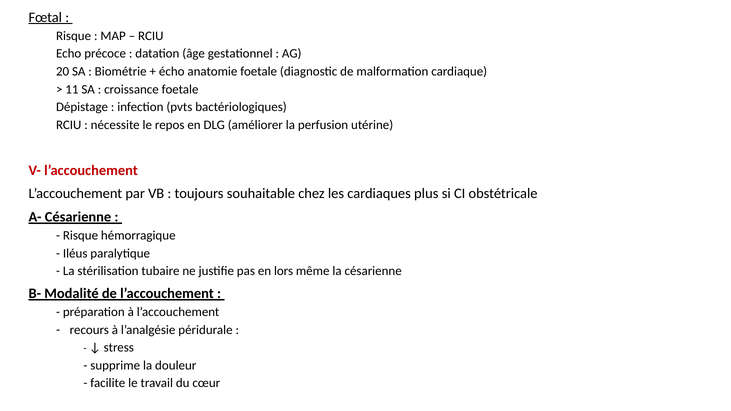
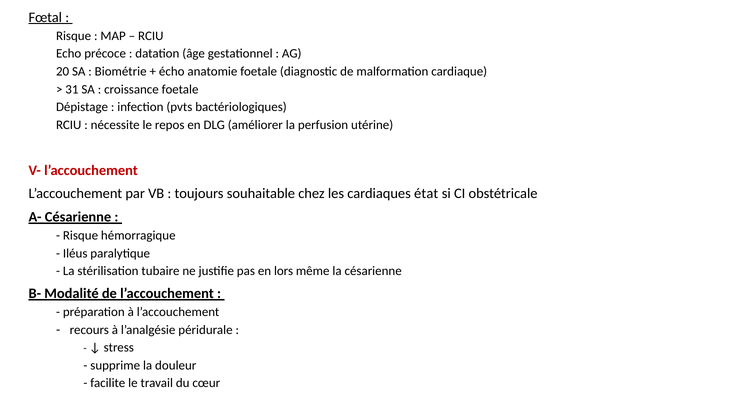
11: 11 -> 31
plus: plus -> état
